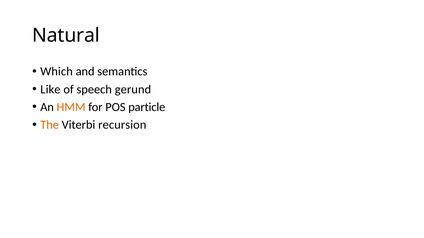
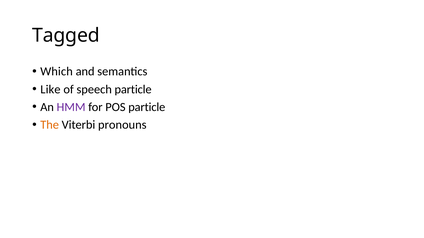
Natural: Natural -> Tagged
speech gerund: gerund -> particle
HMM colour: orange -> purple
recursion: recursion -> pronouns
